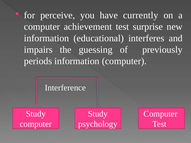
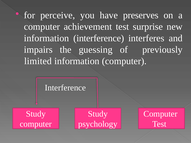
currently: currently -> preserves
information educational: educational -> interference
periods: periods -> limited
